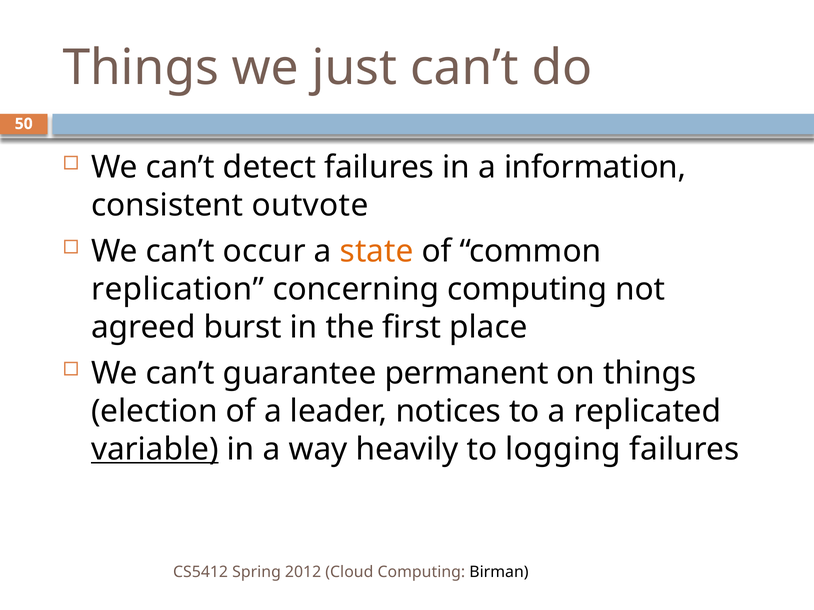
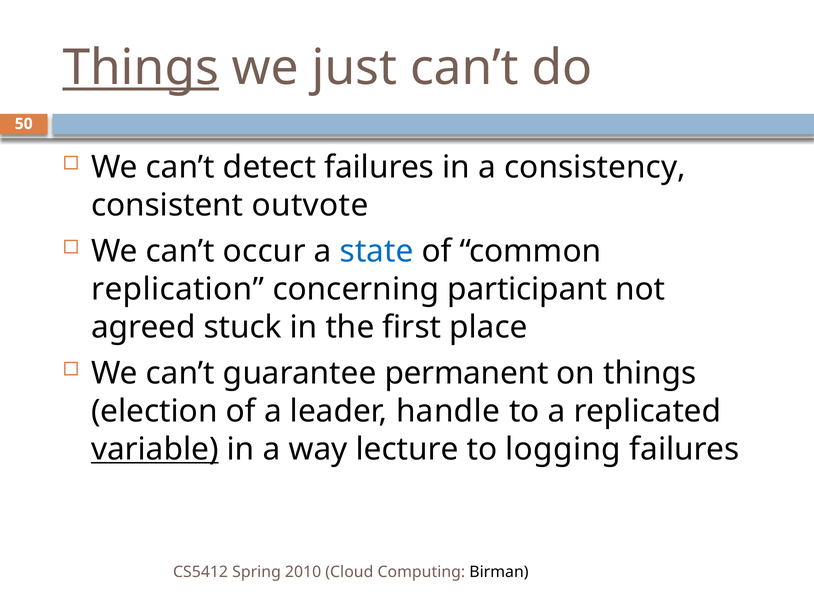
Things at (141, 68) underline: none -> present
information: information -> consistency
state colour: orange -> blue
concerning computing: computing -> participant
burst: burst -> stuck
notices: notices -> handle
heavily: heavily -> lecture
2012: 2012 -> 2010
